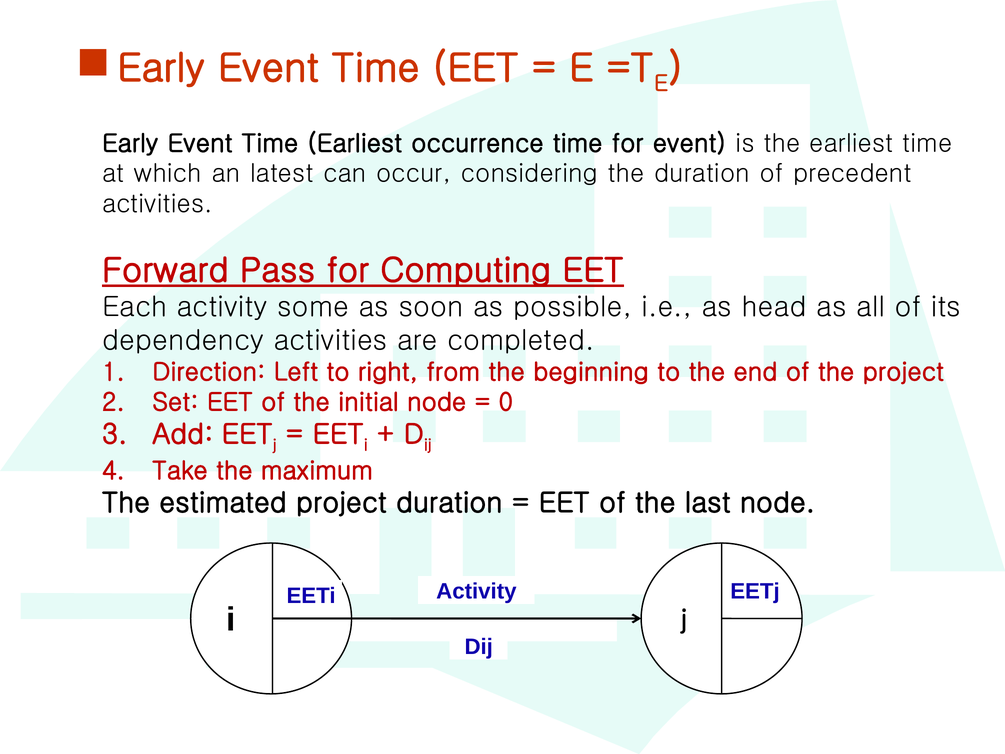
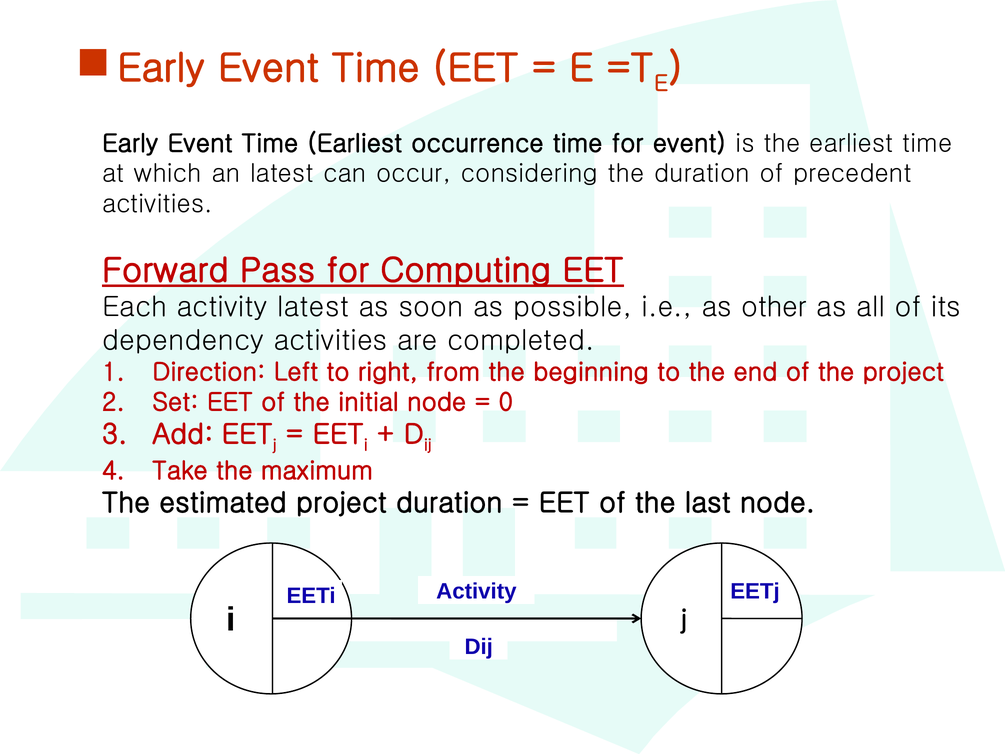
activity some: some -> latest
head: head -> other
